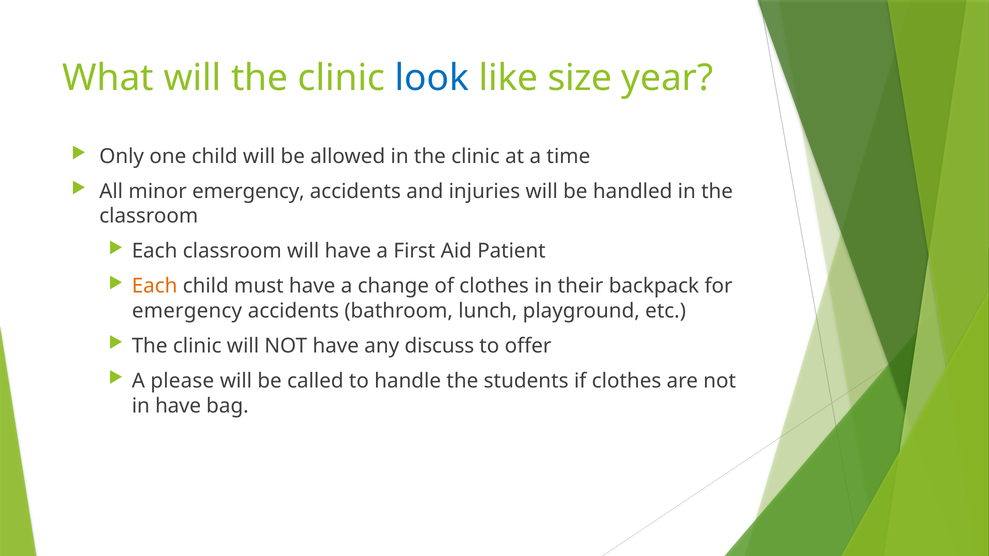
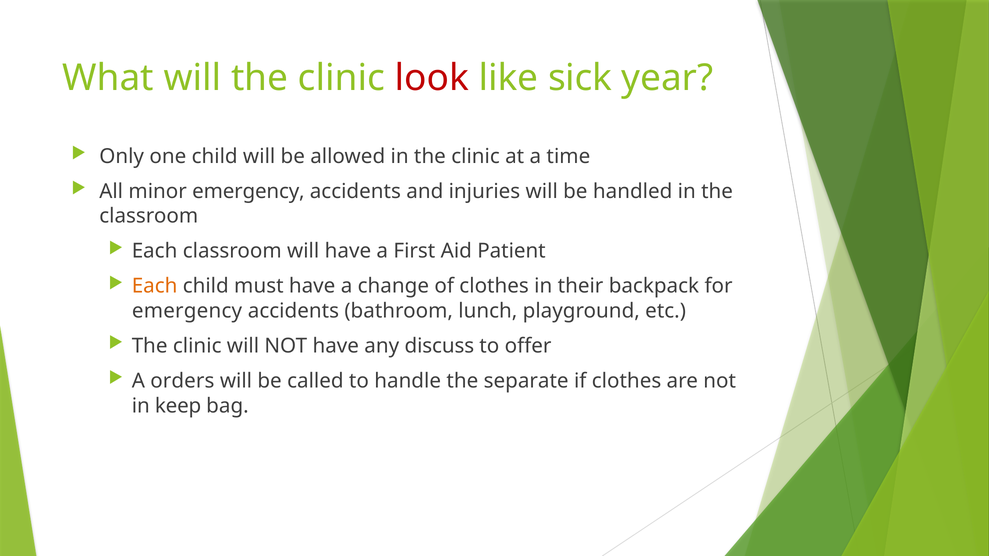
look colour: blue -> red
size: size -> sick
please: please -> orders
students: students -> separate
in have: have -> keep
